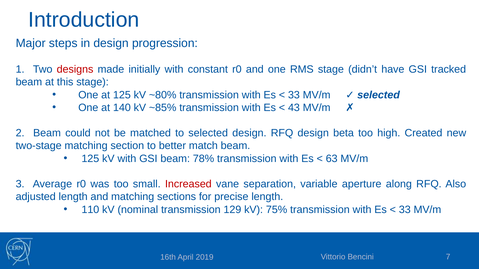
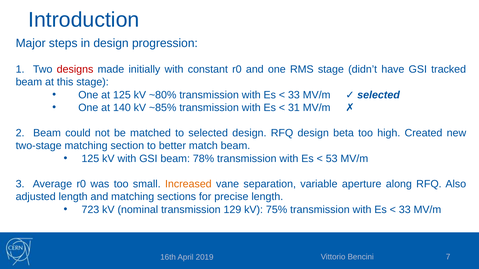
43: 43 -> 31
63: 63 -> 53
Increased colour: red -> orange
110: 110 -> 723
